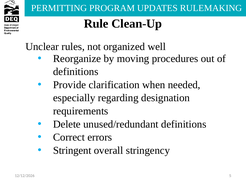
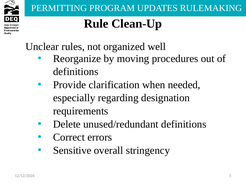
Stringent: Stringent -> Sensitive
